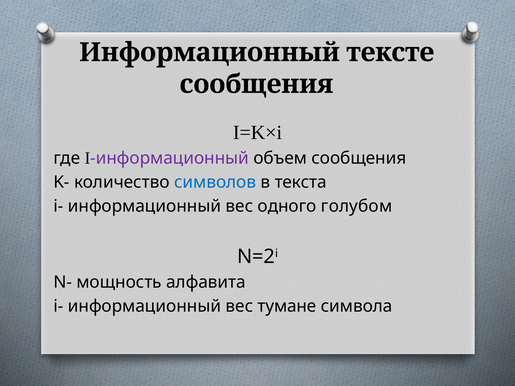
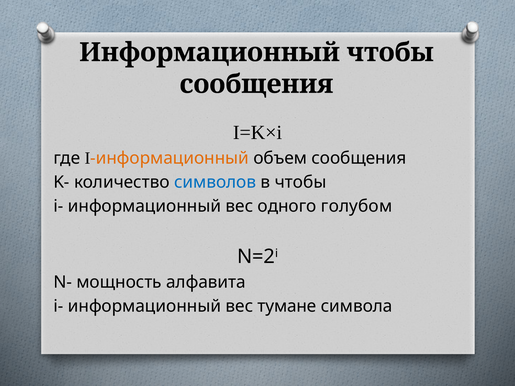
Информационный тексте: тексте -> чтобы
информационный at (170, 158) colour: purple -> orange
в текста: текста -> чтобы
